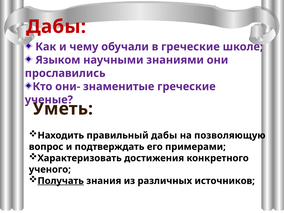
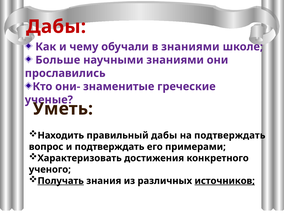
в греческие: греческие -> знаниями
Языком: Языком -> Больше
на позволяющую: позволяющую -> подтверждать
источников underline: none -> present
